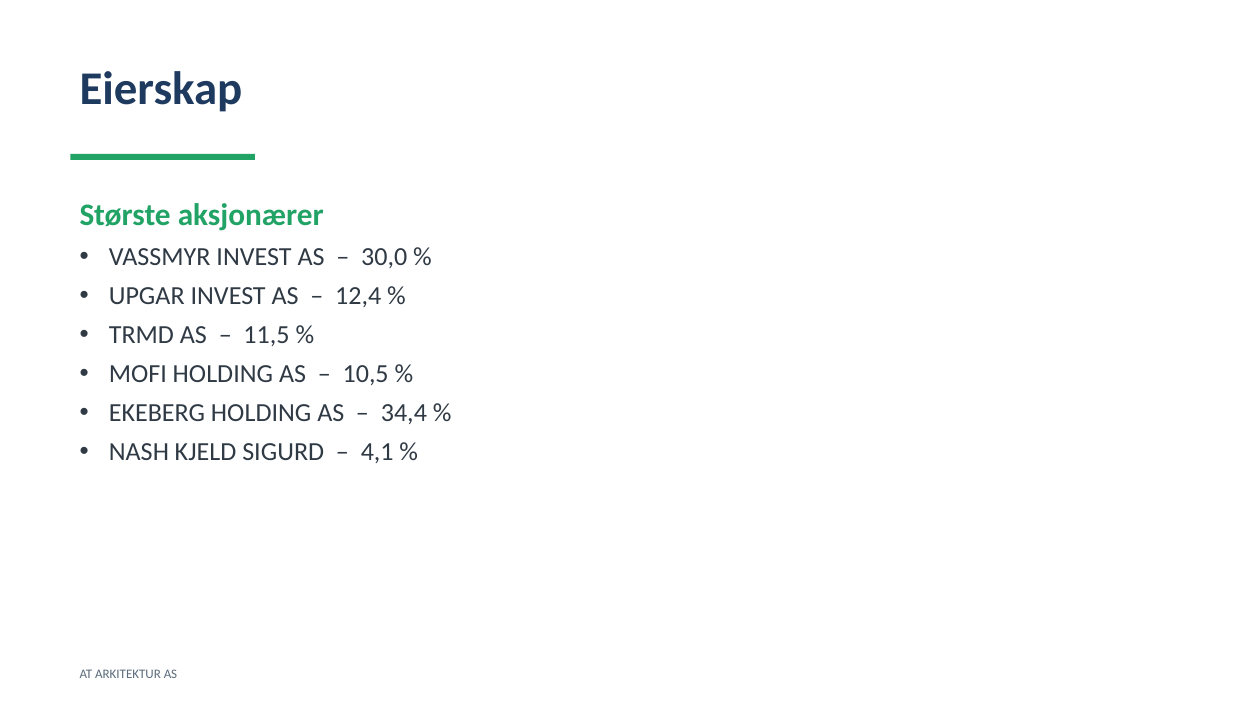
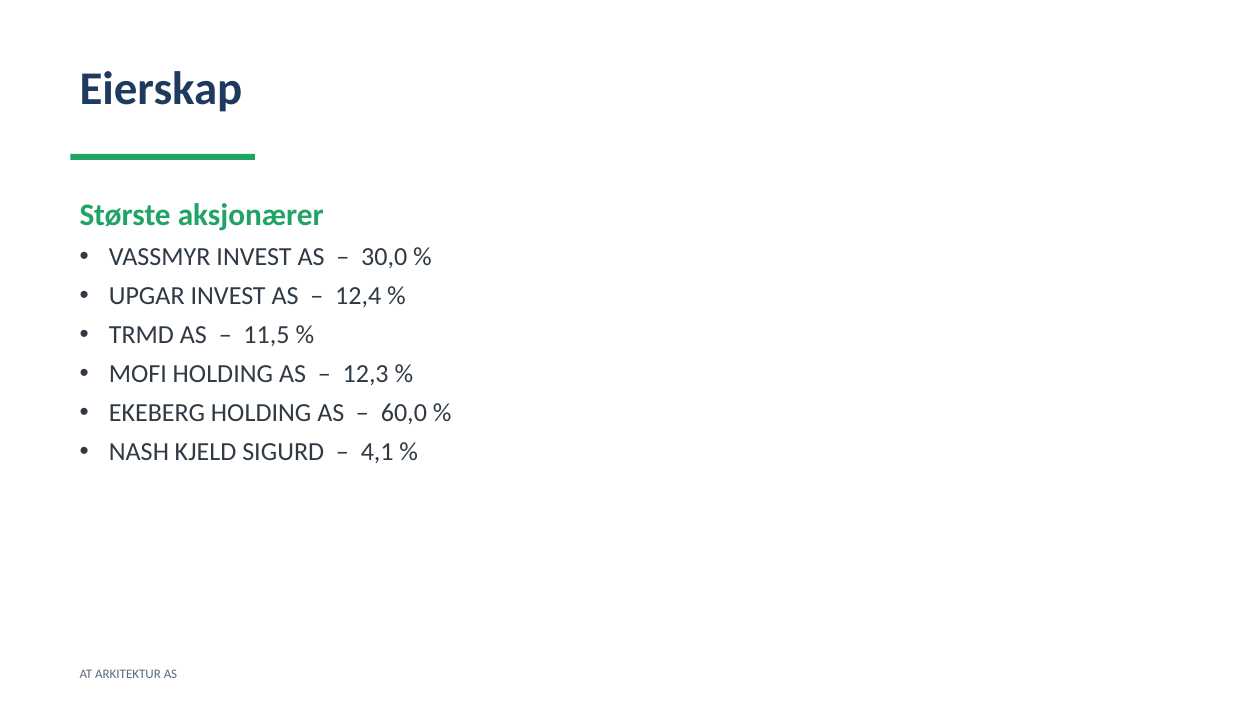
10,5: 10,5 -> 12,3
34,4: 34,4 -> 60,0
